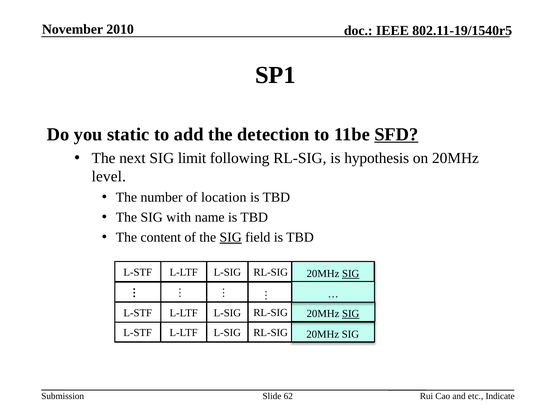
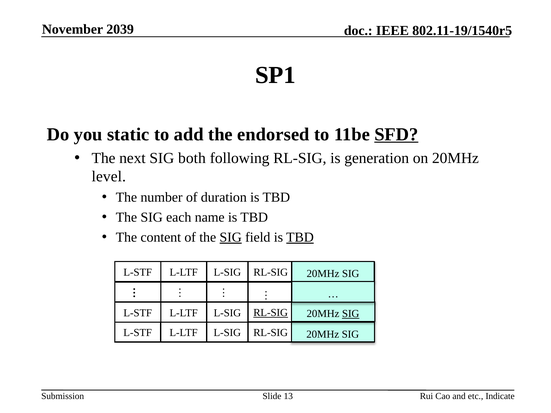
2010: 2010 -> 2039
detection: detection -> endorsed
limit: limit -> both
hypothesis: hypothesis -> generation
location: location -> duration
with: with -> each
TBD at (300, 237) underline: none -> present
SIG at (351, 274) underline: present -> none
RL-SIG at (271, 313) underline: none -> present
62: 62 -> 13
